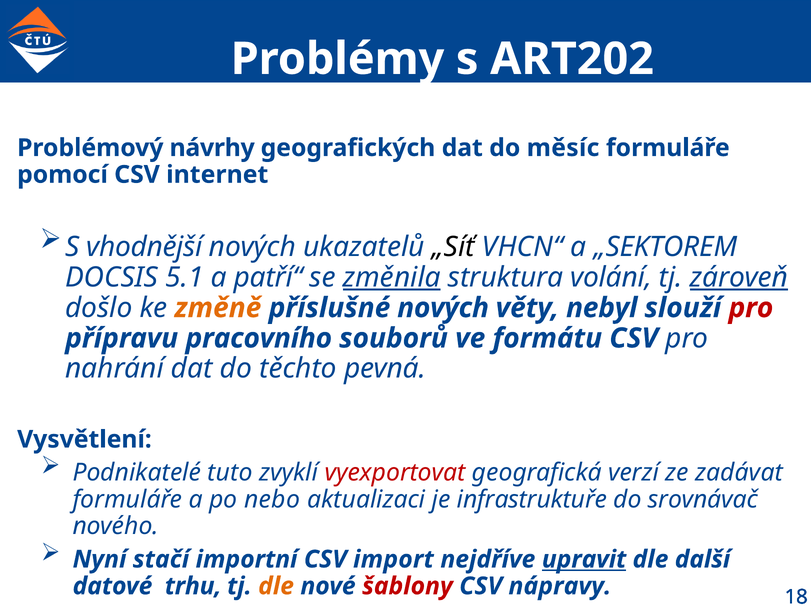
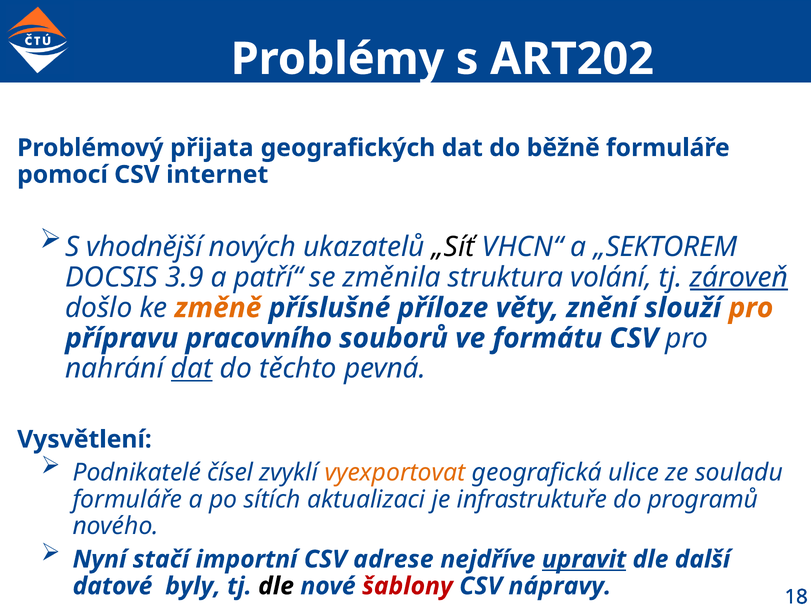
návrhy: návrhy -> přijata
měsíc: měsíc -> běžně
5.1: 5.1 -> 3.9
změnila underline: present -> none
příslušné nových: nových -> příloze
nebyl: nebyl -> znění
pro at (751, 308) colour: red -> orange
dat at (192, 369) underline: none -> present
tuto: tuto -> čísel
vyexportovat colour: red -> orange
verzí: verzí -> ulice
zadávat: zadávat -> souladu
nebo: nebo -> sítích
srovnávač: srovnávač -> programů
import: import -> adrese
trhu: trhu -> byly
dle at (276, 586) colour: orange -> black
